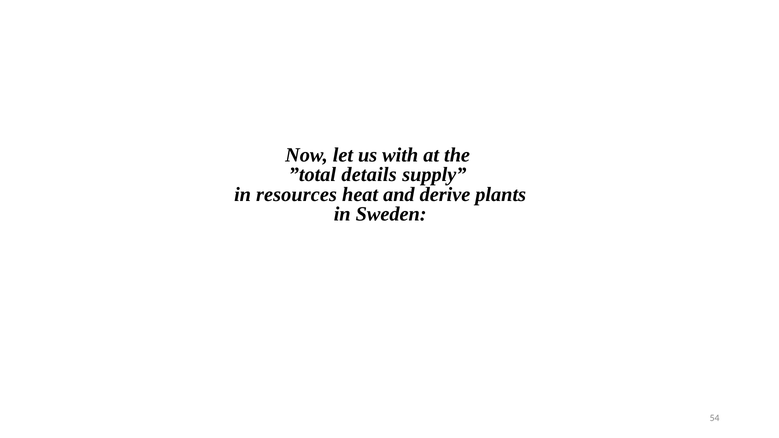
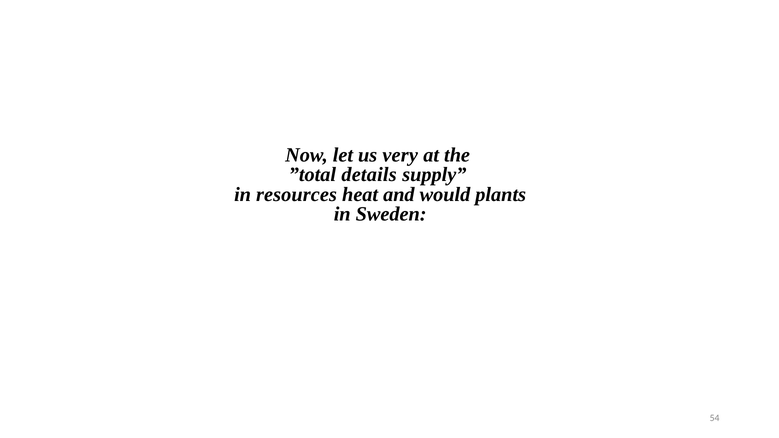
with: with -> very
derive: derive -> would
